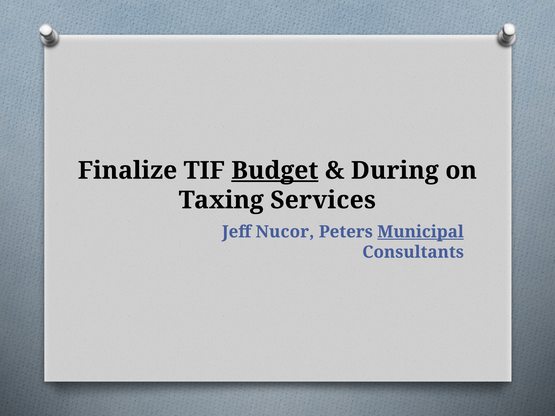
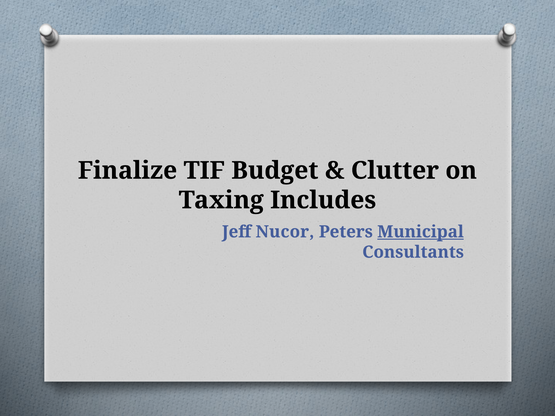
Budget underline: present -> none
During: During -> Clutter
Services: Services -> Includes
